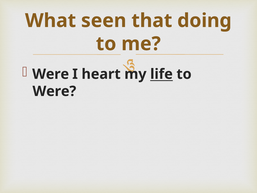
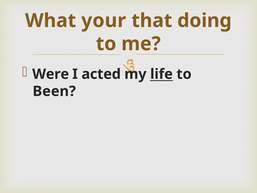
seen: seen -> your
heart: heart -> acted
Were at (54, 91): Were -> Been
